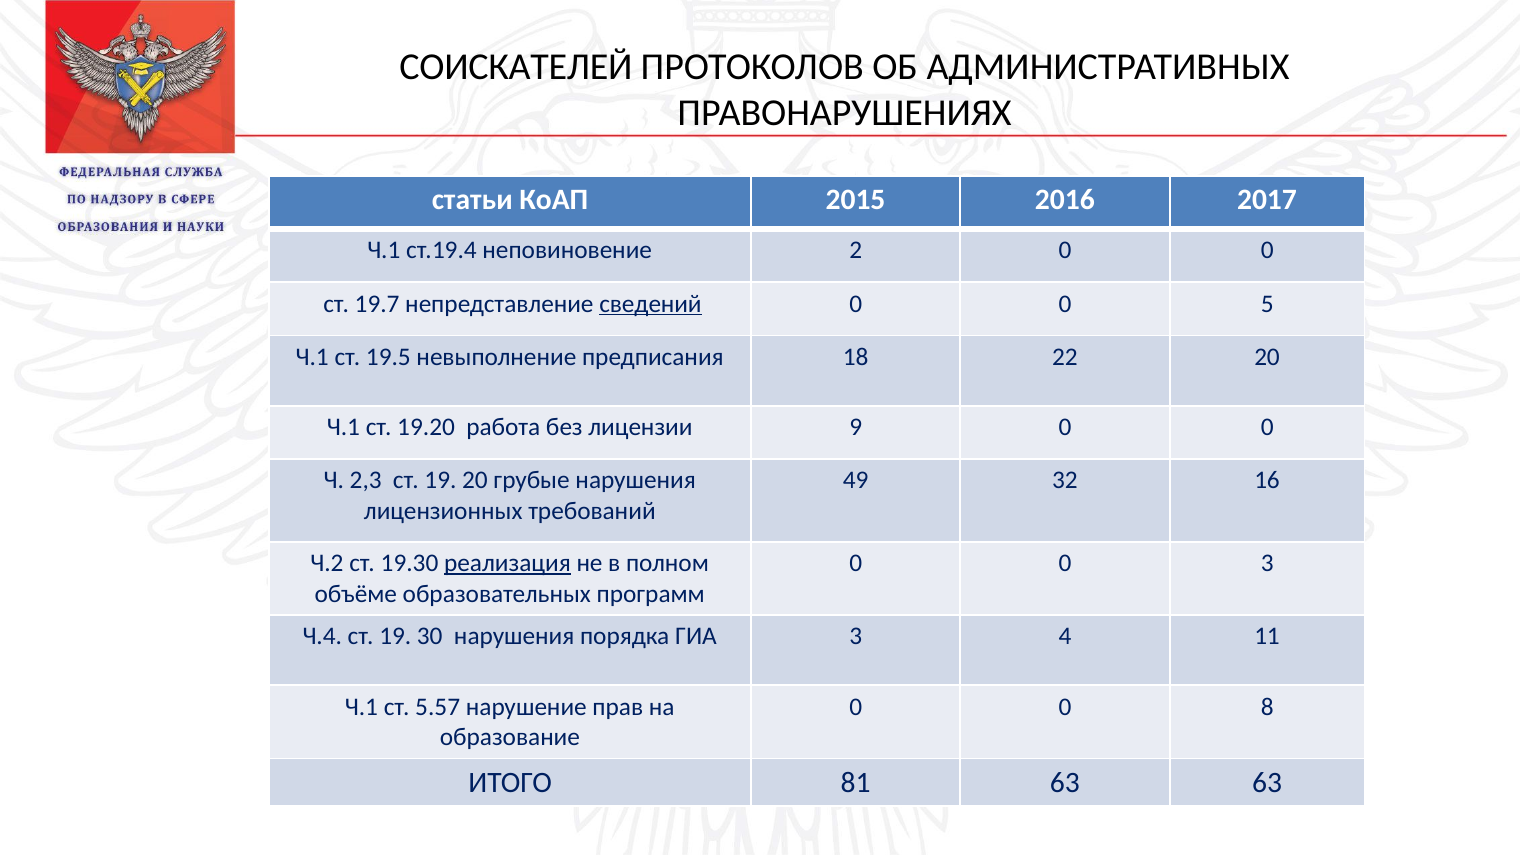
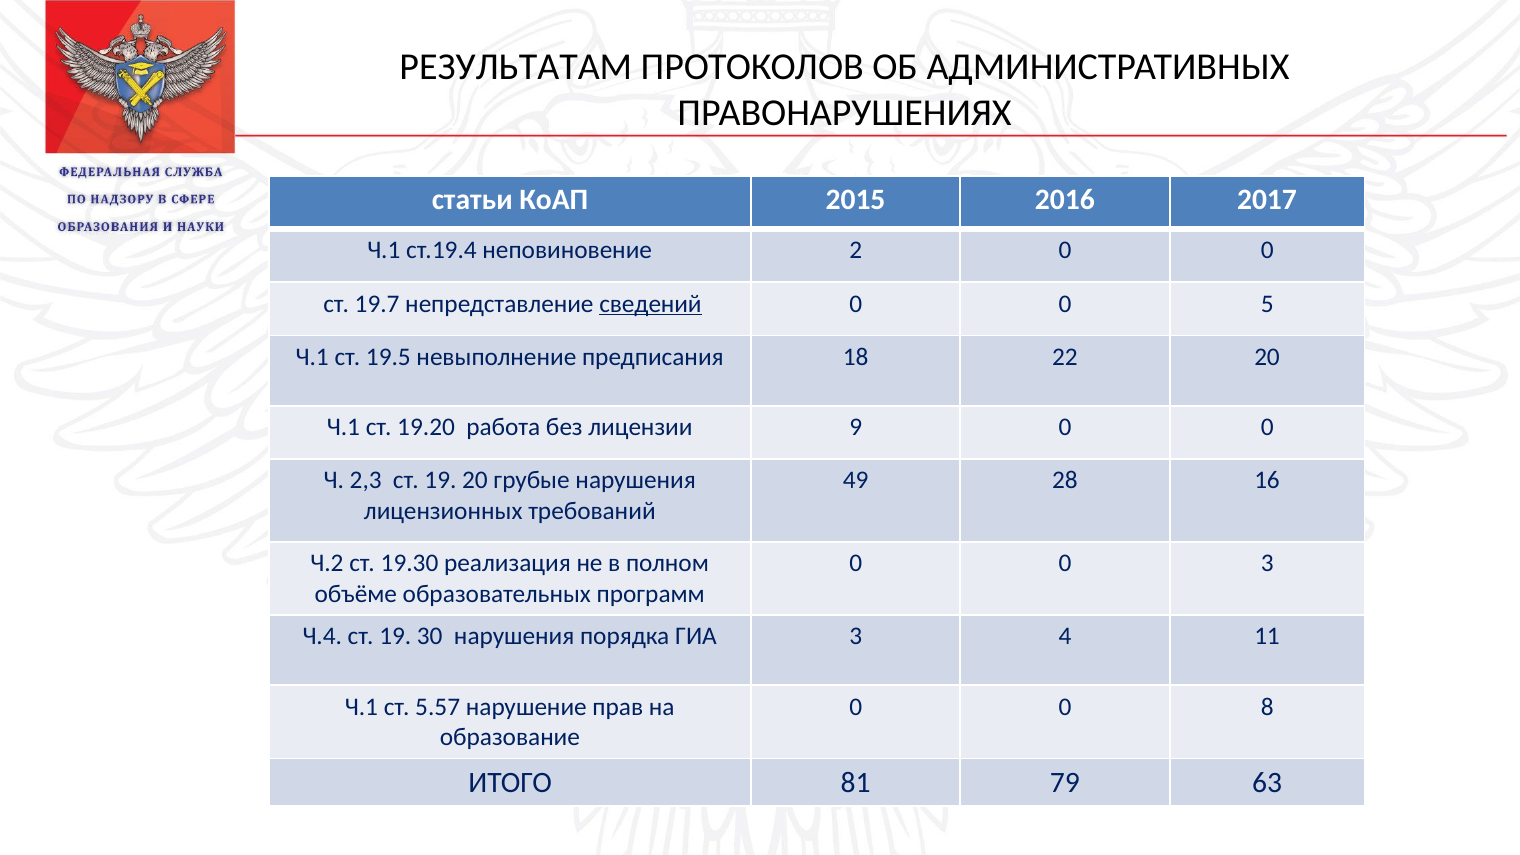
СОИСКАТЕЛЕЙ: СОИСКАТЕЛЕЙ -> РЕЗУЛЬТАТАМ
32: 32 -> 28
реализация underline: present -> none
81 63: 63 -> 79
